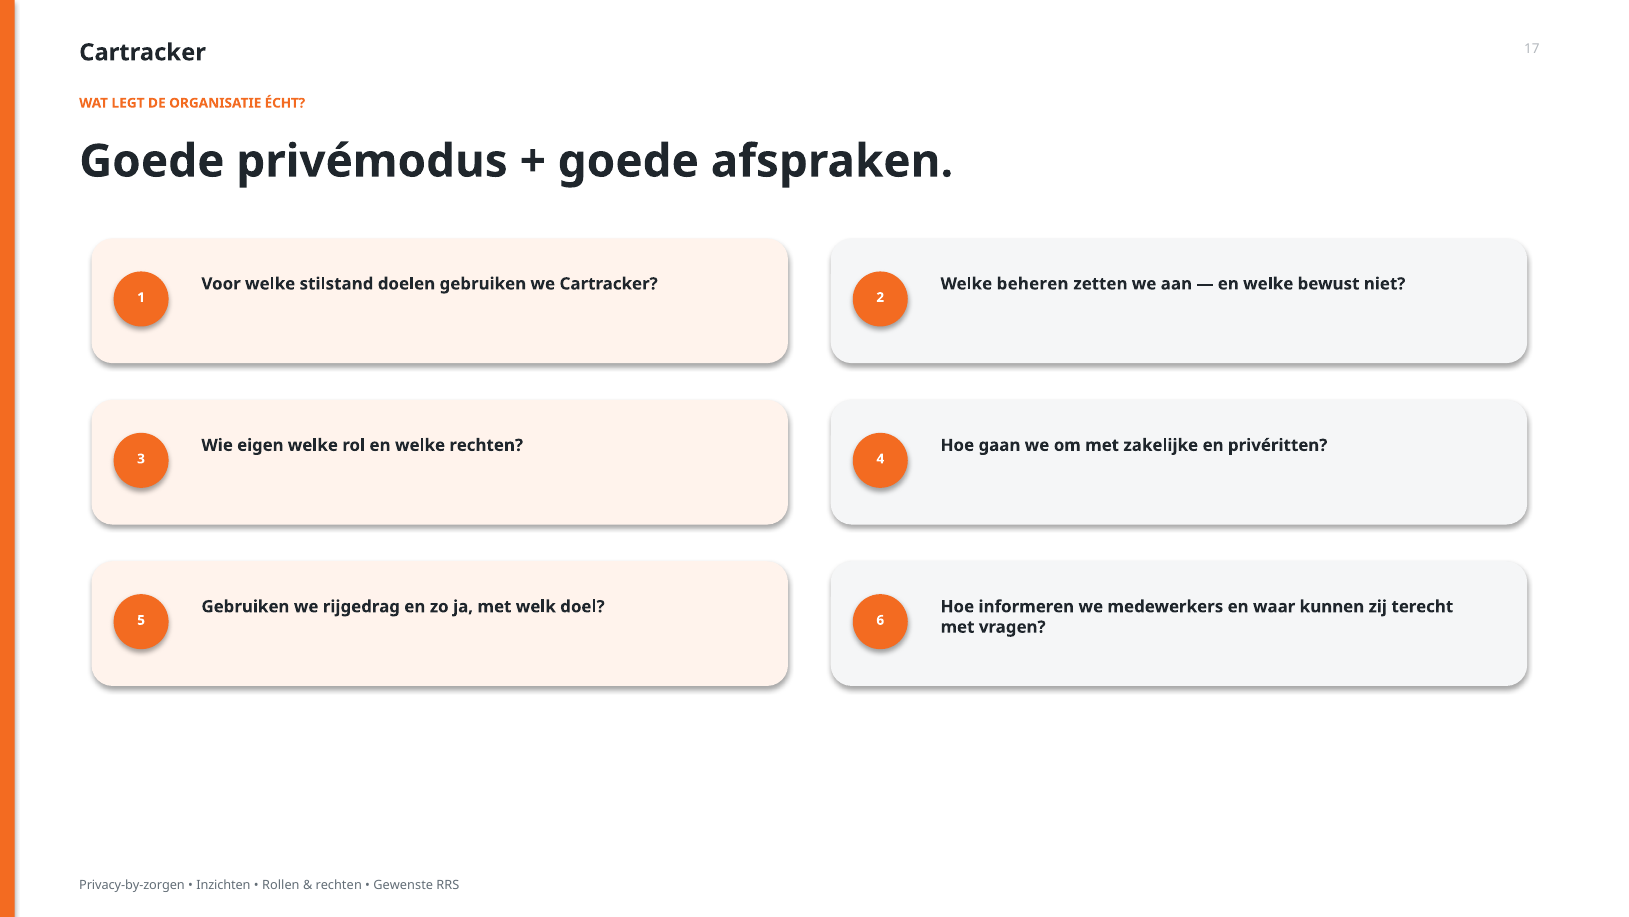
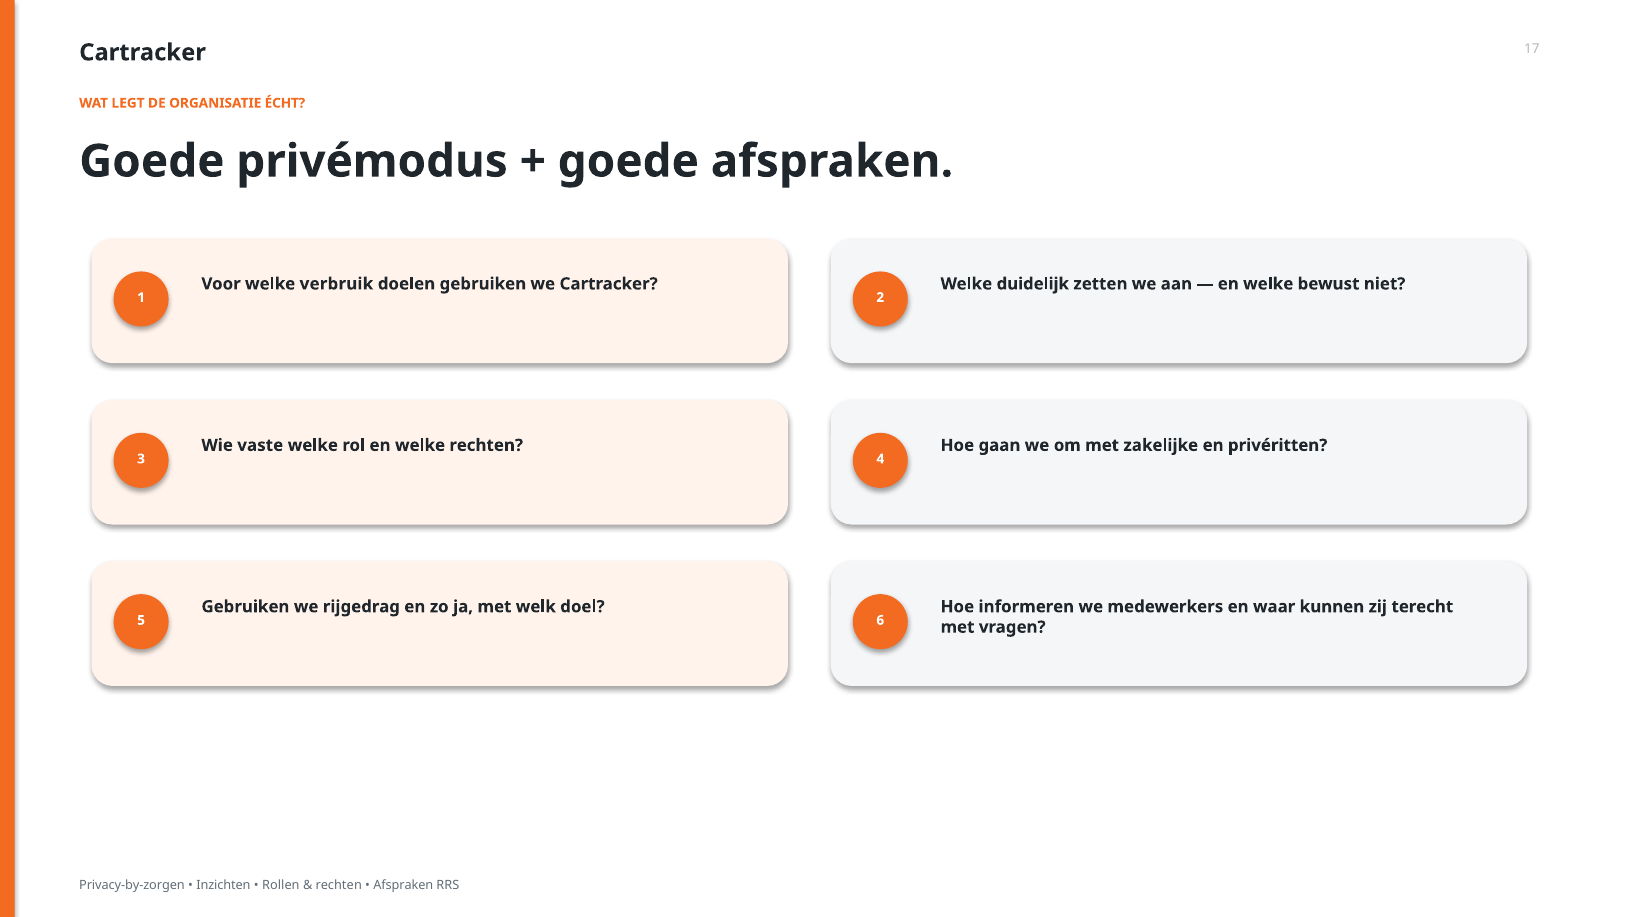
stilstand: stilstand -> verbruik
beheren: beheren -> duidelijk
eigen: eigen -> vaste
Gewenste at (403, 884): Gewenste -> Afspraken
